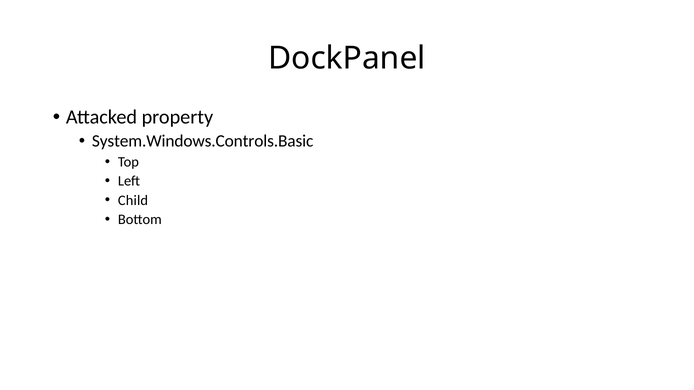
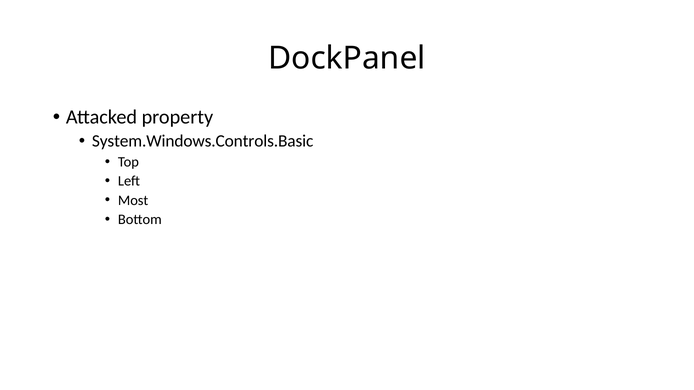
Child: Child -> Most
